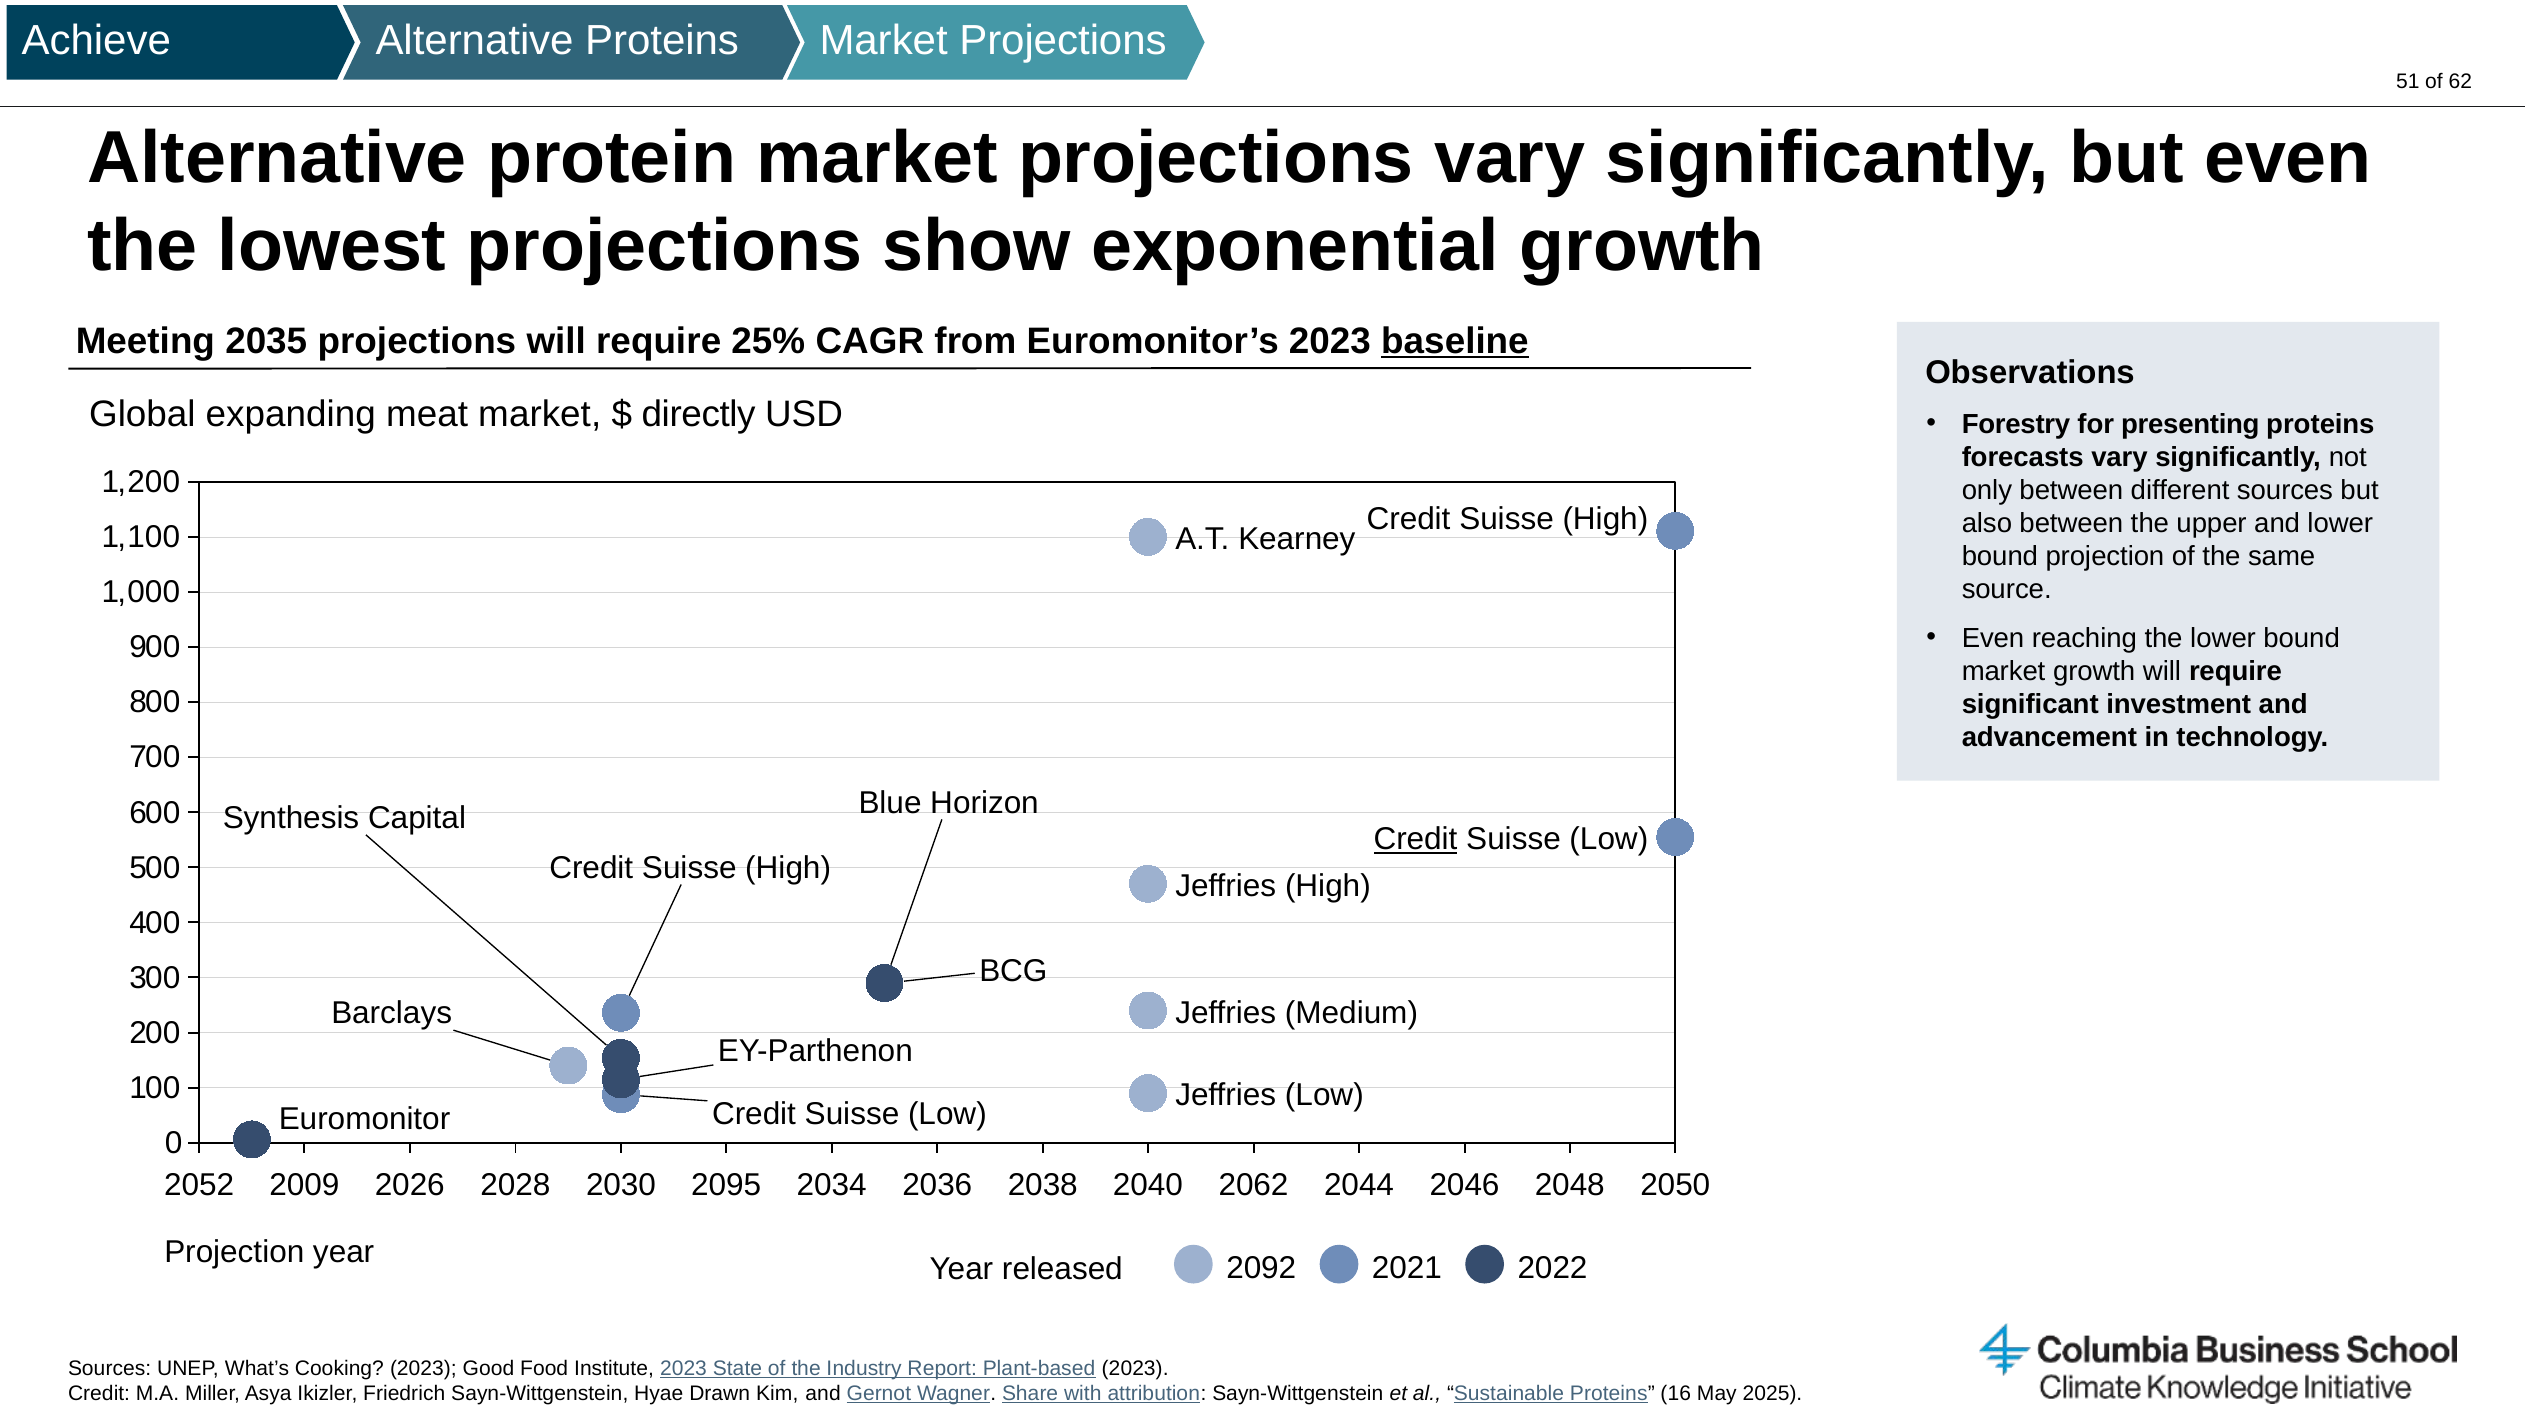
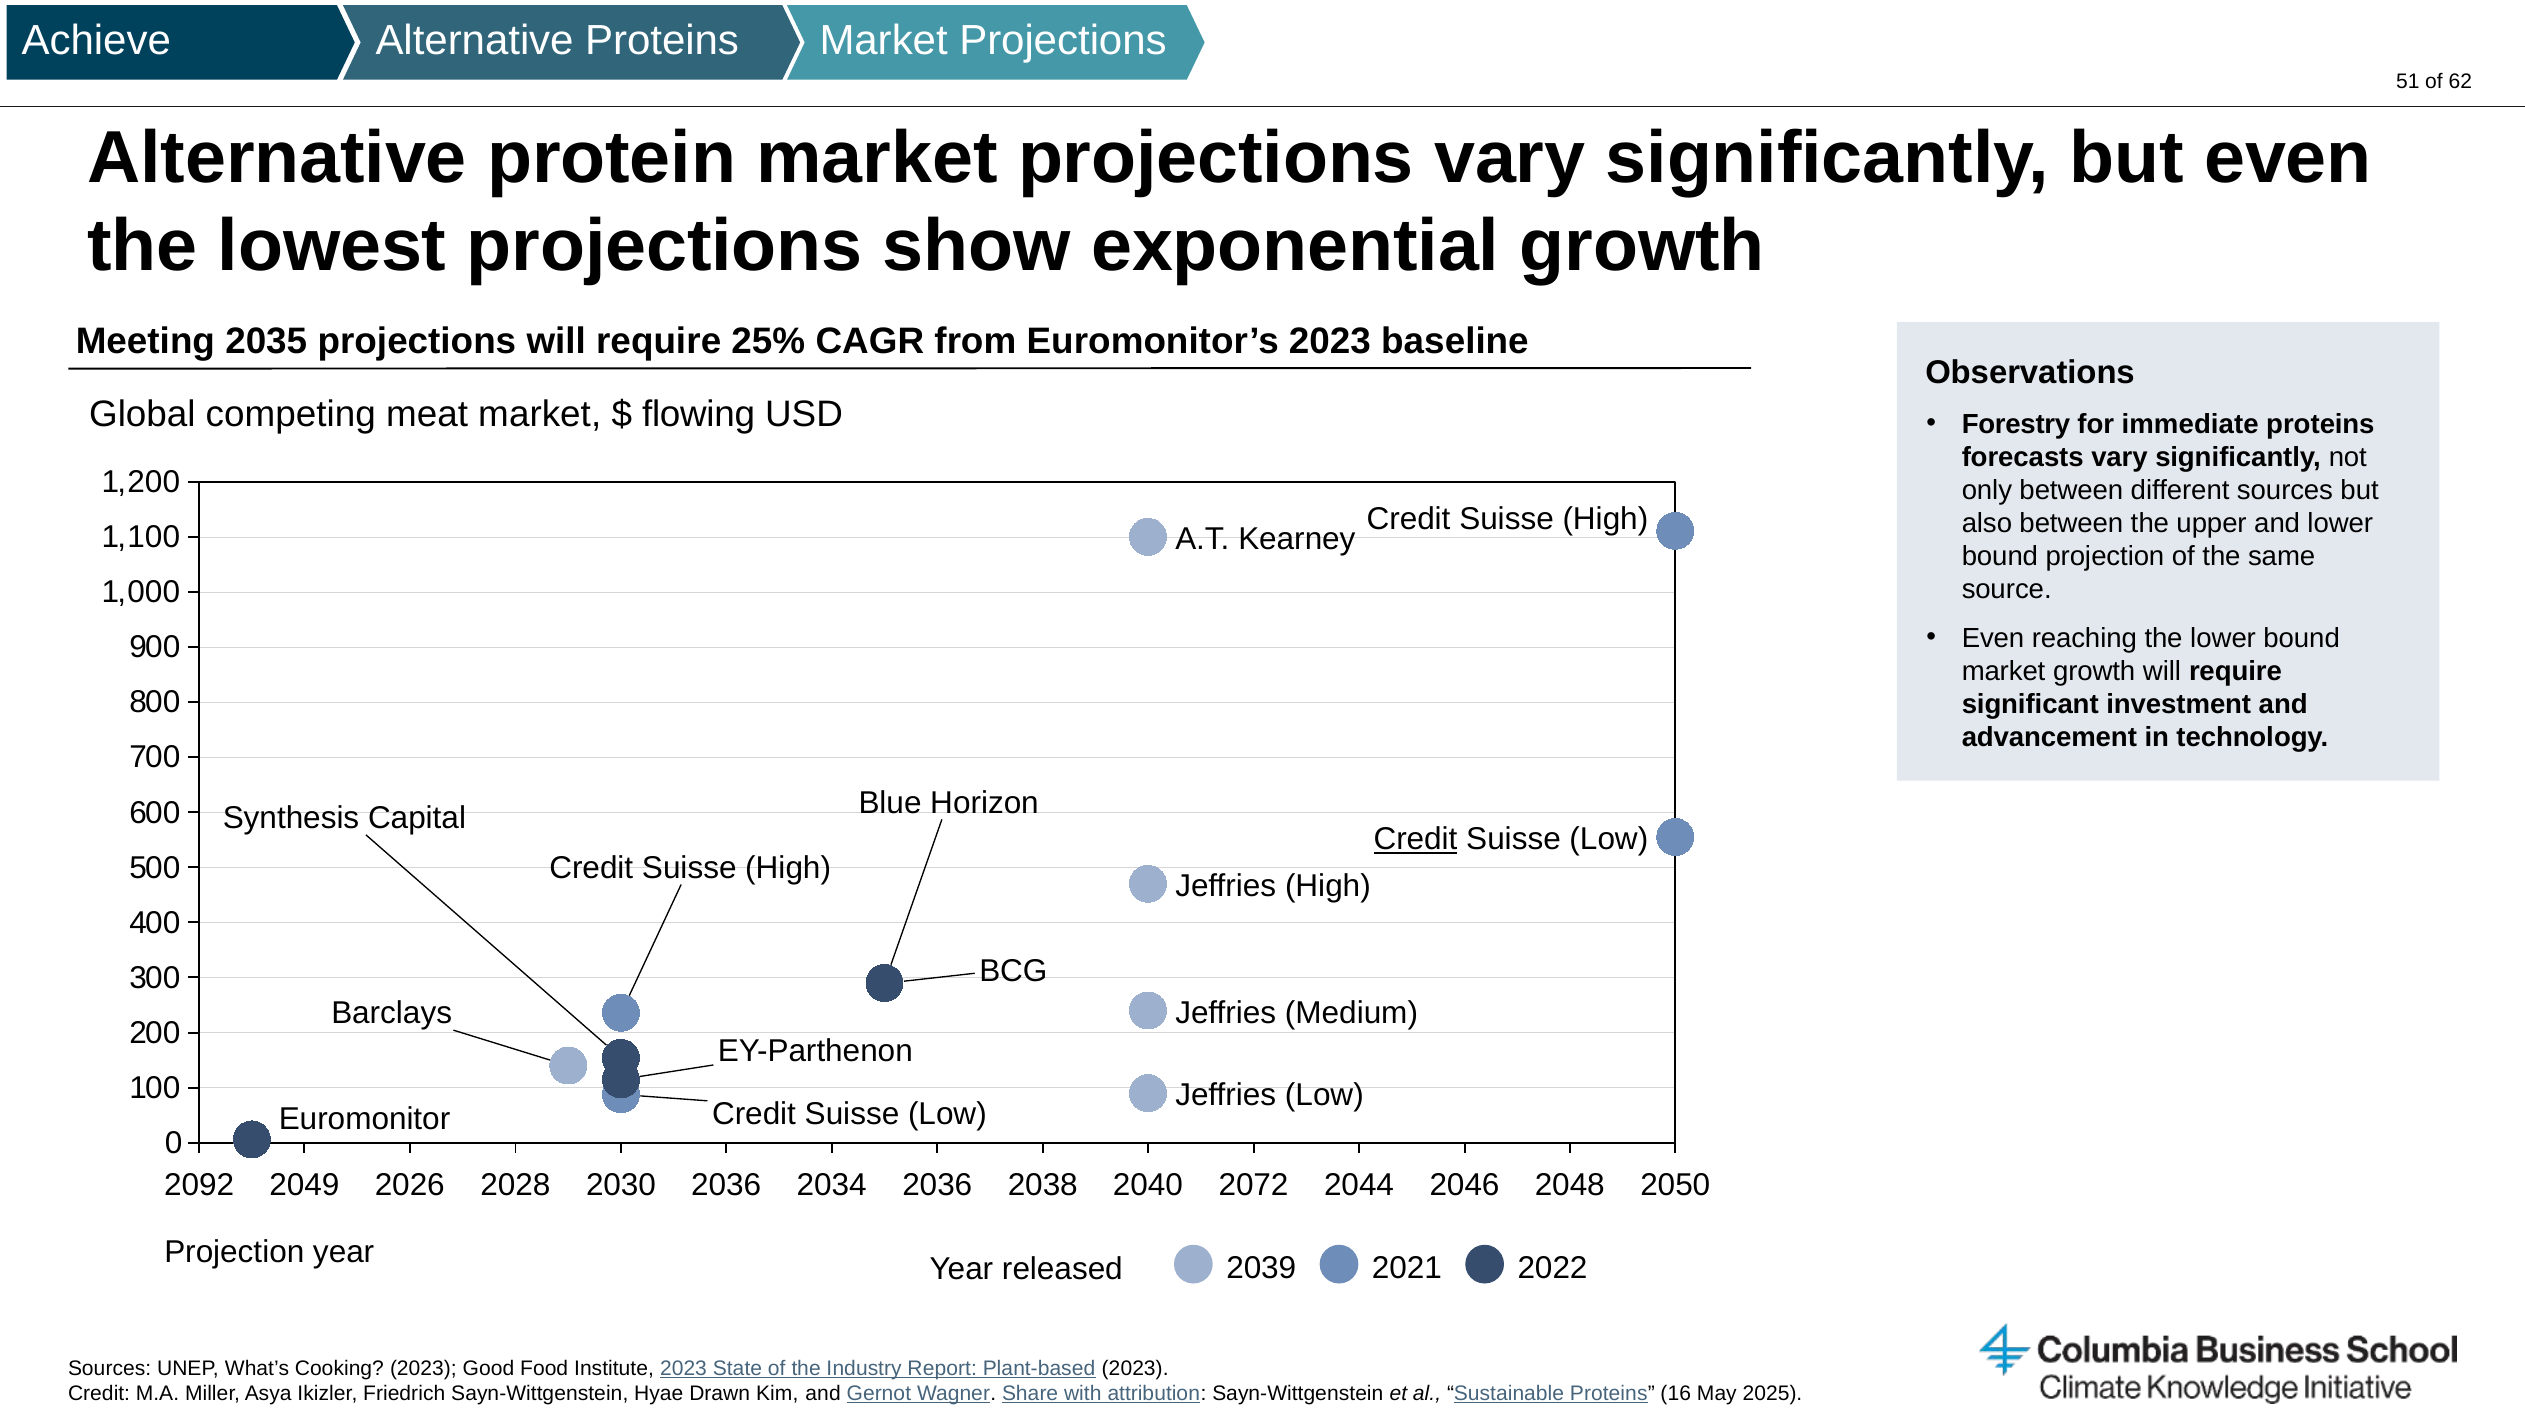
baseline underline: present -> none
expanding: expanding -> competing
directly: directly -> flowing
presenting: presenting -> immediate
2052: 2052 -> 2092
2009: 2009 -> 2049
2095 at (726, 1185): 2095 -> 2036
2062: 2062 -> 2072
2092: 2092 -> 2039
